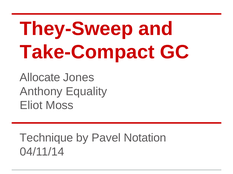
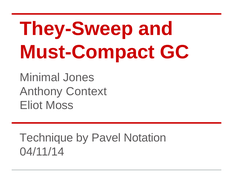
Take-Compact: Take-Compact -> Must-Compact
Allocate: Allocate -> Minimal
Equality: Equality -> Context
